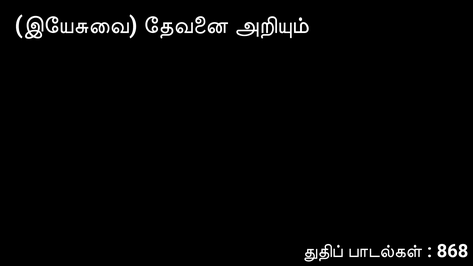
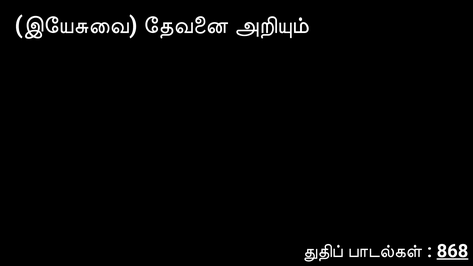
868 underline: none -> present
